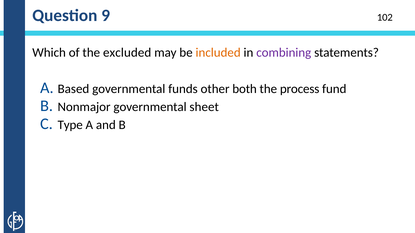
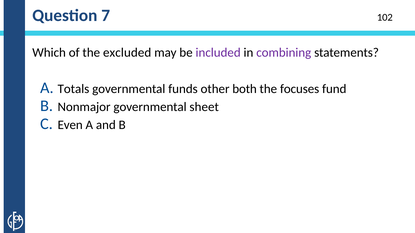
9: 9 -> 7
included colour: orange -> purple
Based: Based -> Totals
process: process -> focuses
Type: Type -> Even
